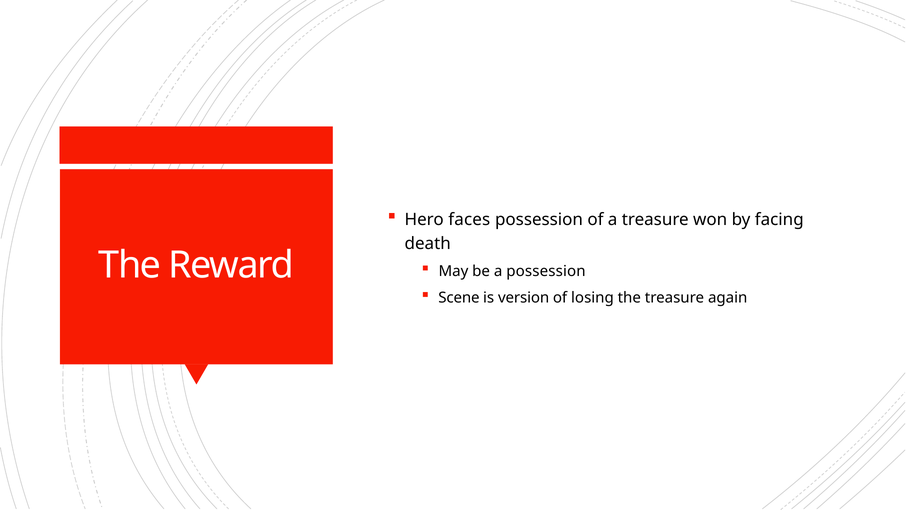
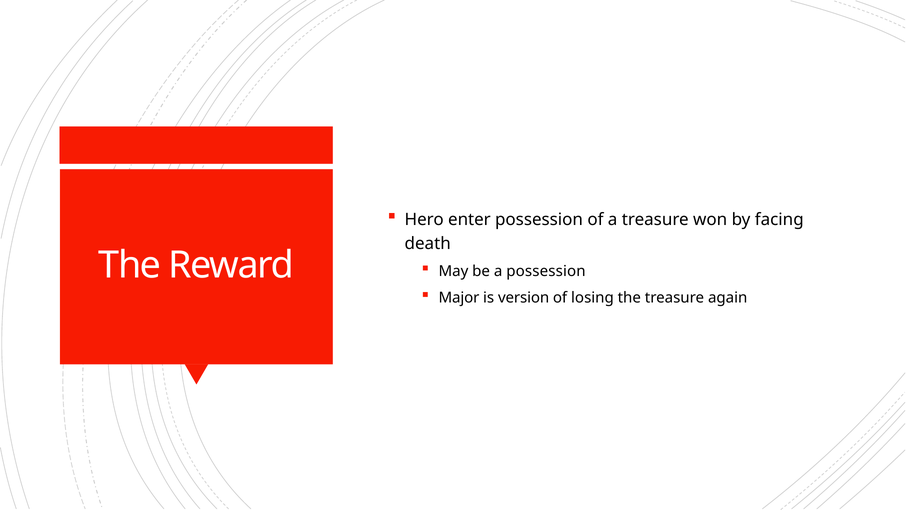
faces: faces -> enter
Scene: Scene -> Major
